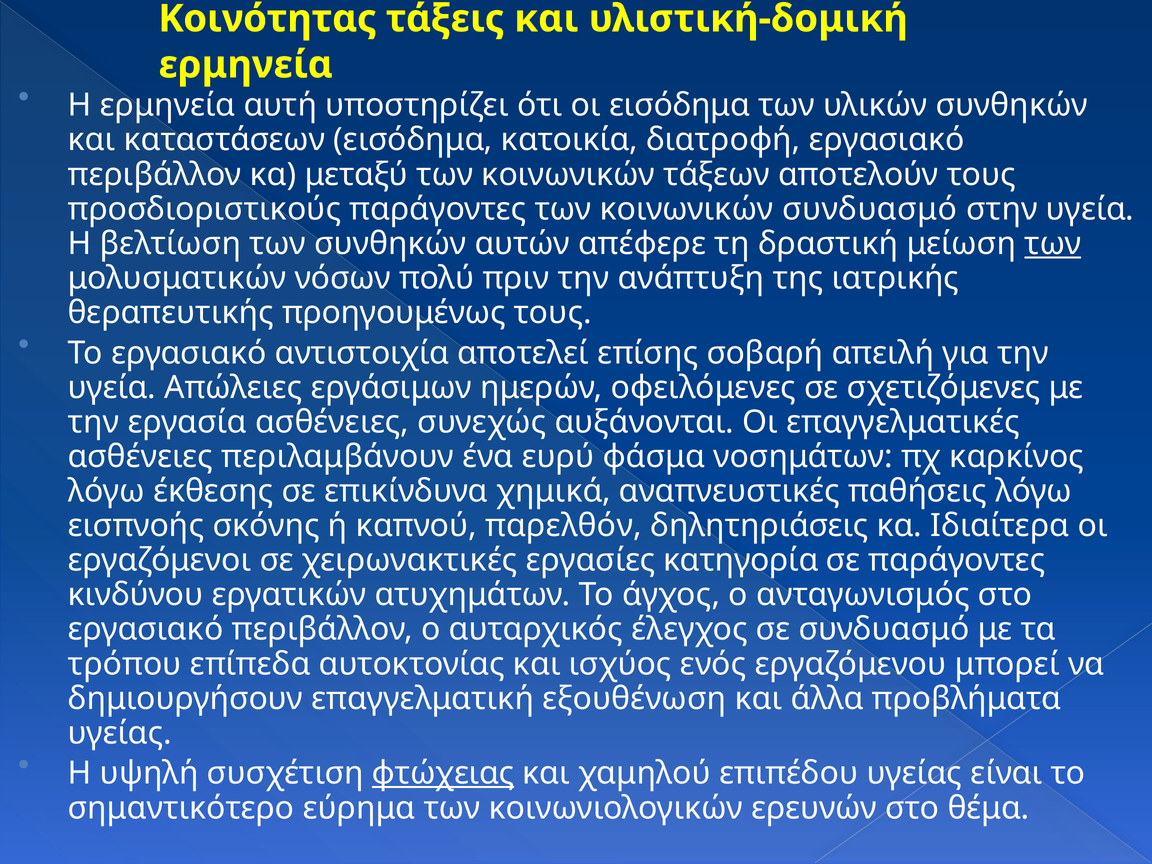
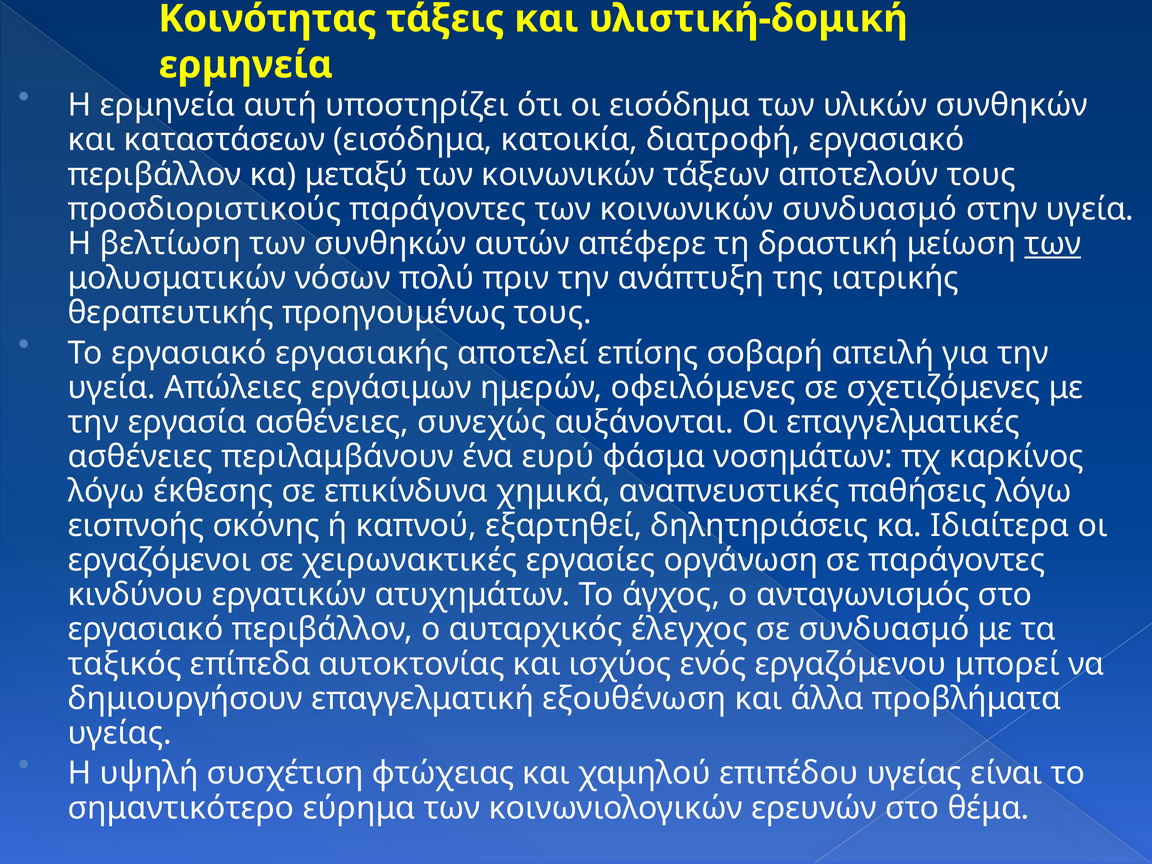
αντιστοιχία: αντιστοιχία -> εργασιακής
παρελθόν: παρελθόν -> εξαρτηθεί
κατηγορία: κατηγορία -> οργάνωση
τρόπου: τρόπου -> ταξικός
φτώχειας underline: present -> none
